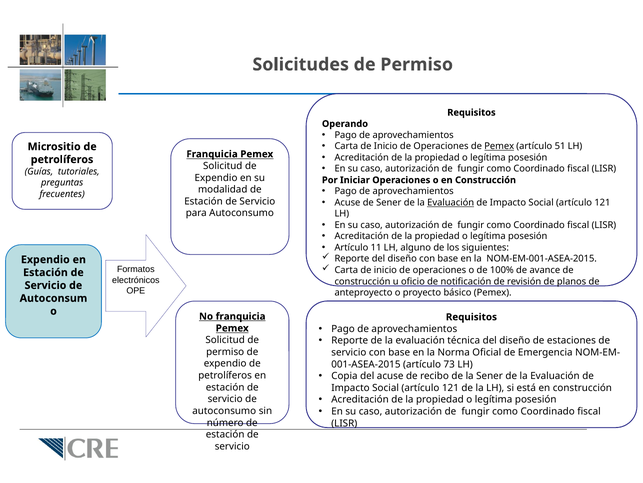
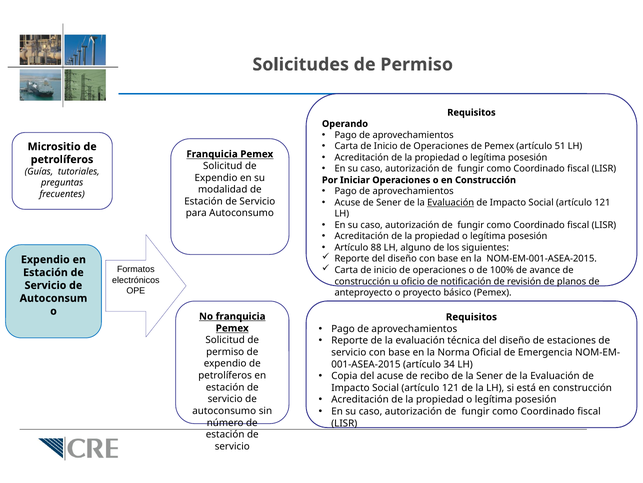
Pemex at (499, 146) underline: present -> none
11: 11 -> 88
73: 73 -> 34
